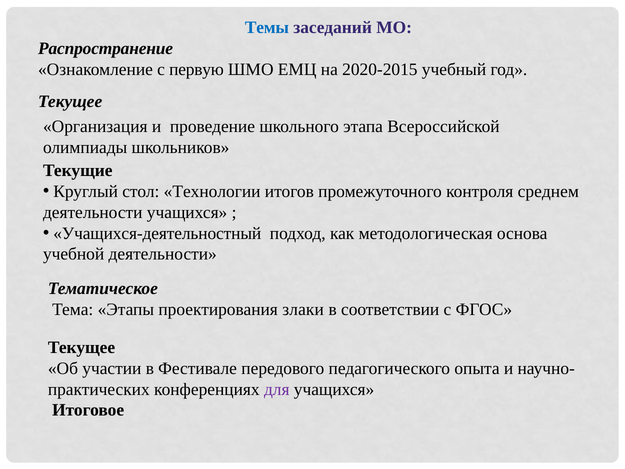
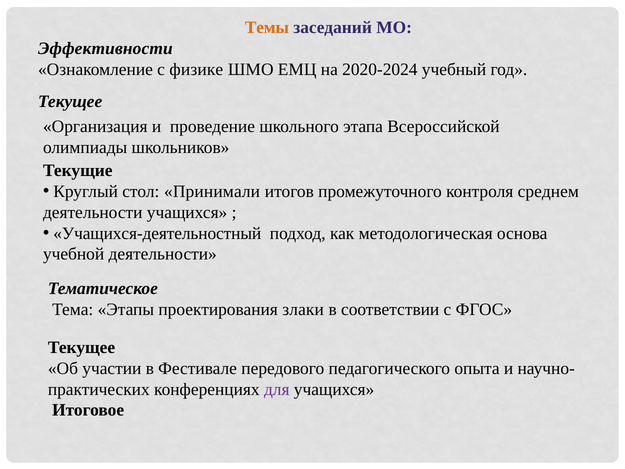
Темы colour: blue -> orange
Распространение: Распространение -> Эффективности
первую: первую -> физике
2020-2015: 2020-2015 -> 2020-2024
Технологии: Технологии -> Принимали
